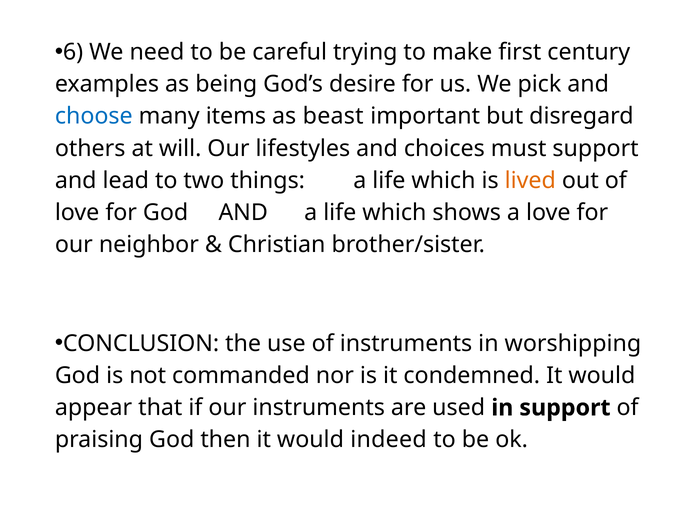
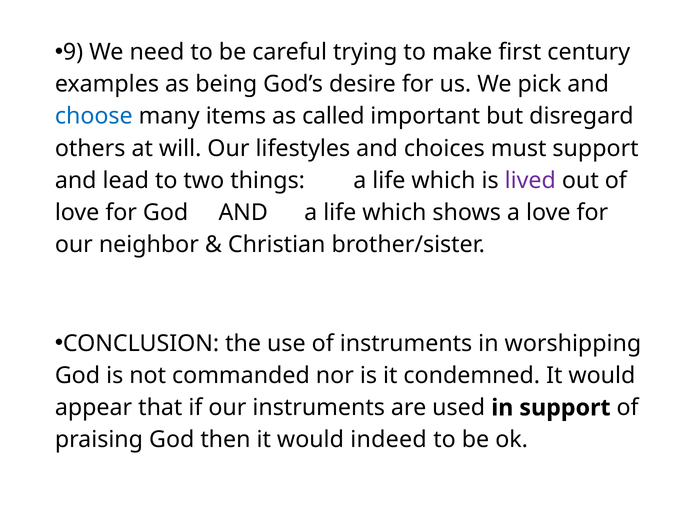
6: 6 -> 9
beast: beast -> called
lived colour: orange -> purple
